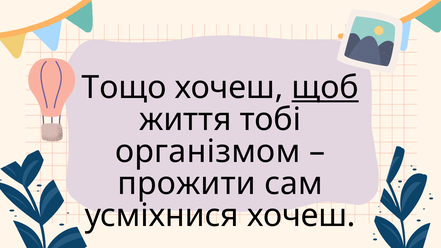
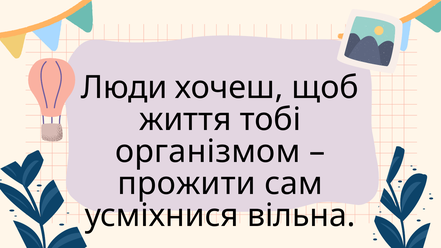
Тощо: Тощо -> Люди
щоб underline: present -> none
хочеш at (301, 216): хочеш -> вільна
